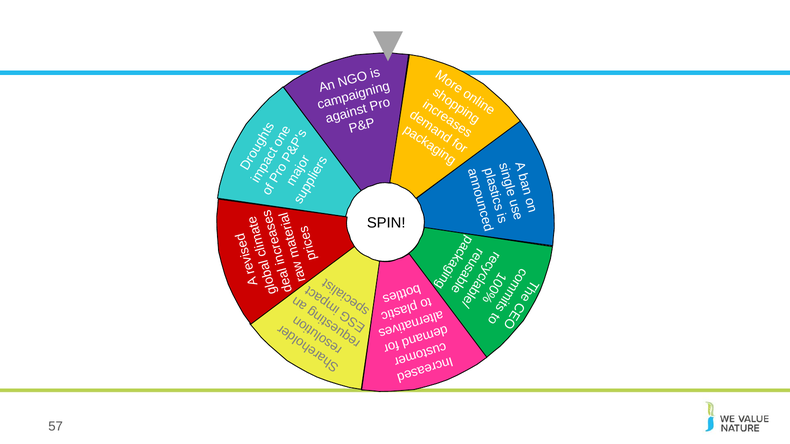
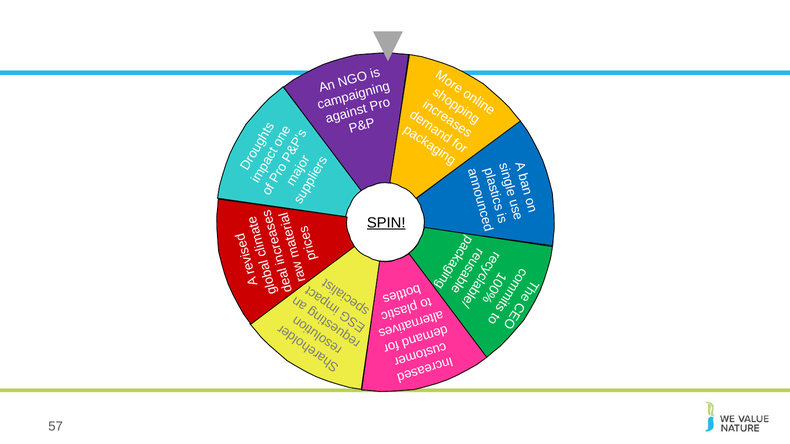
SPIN underline: none -> present
